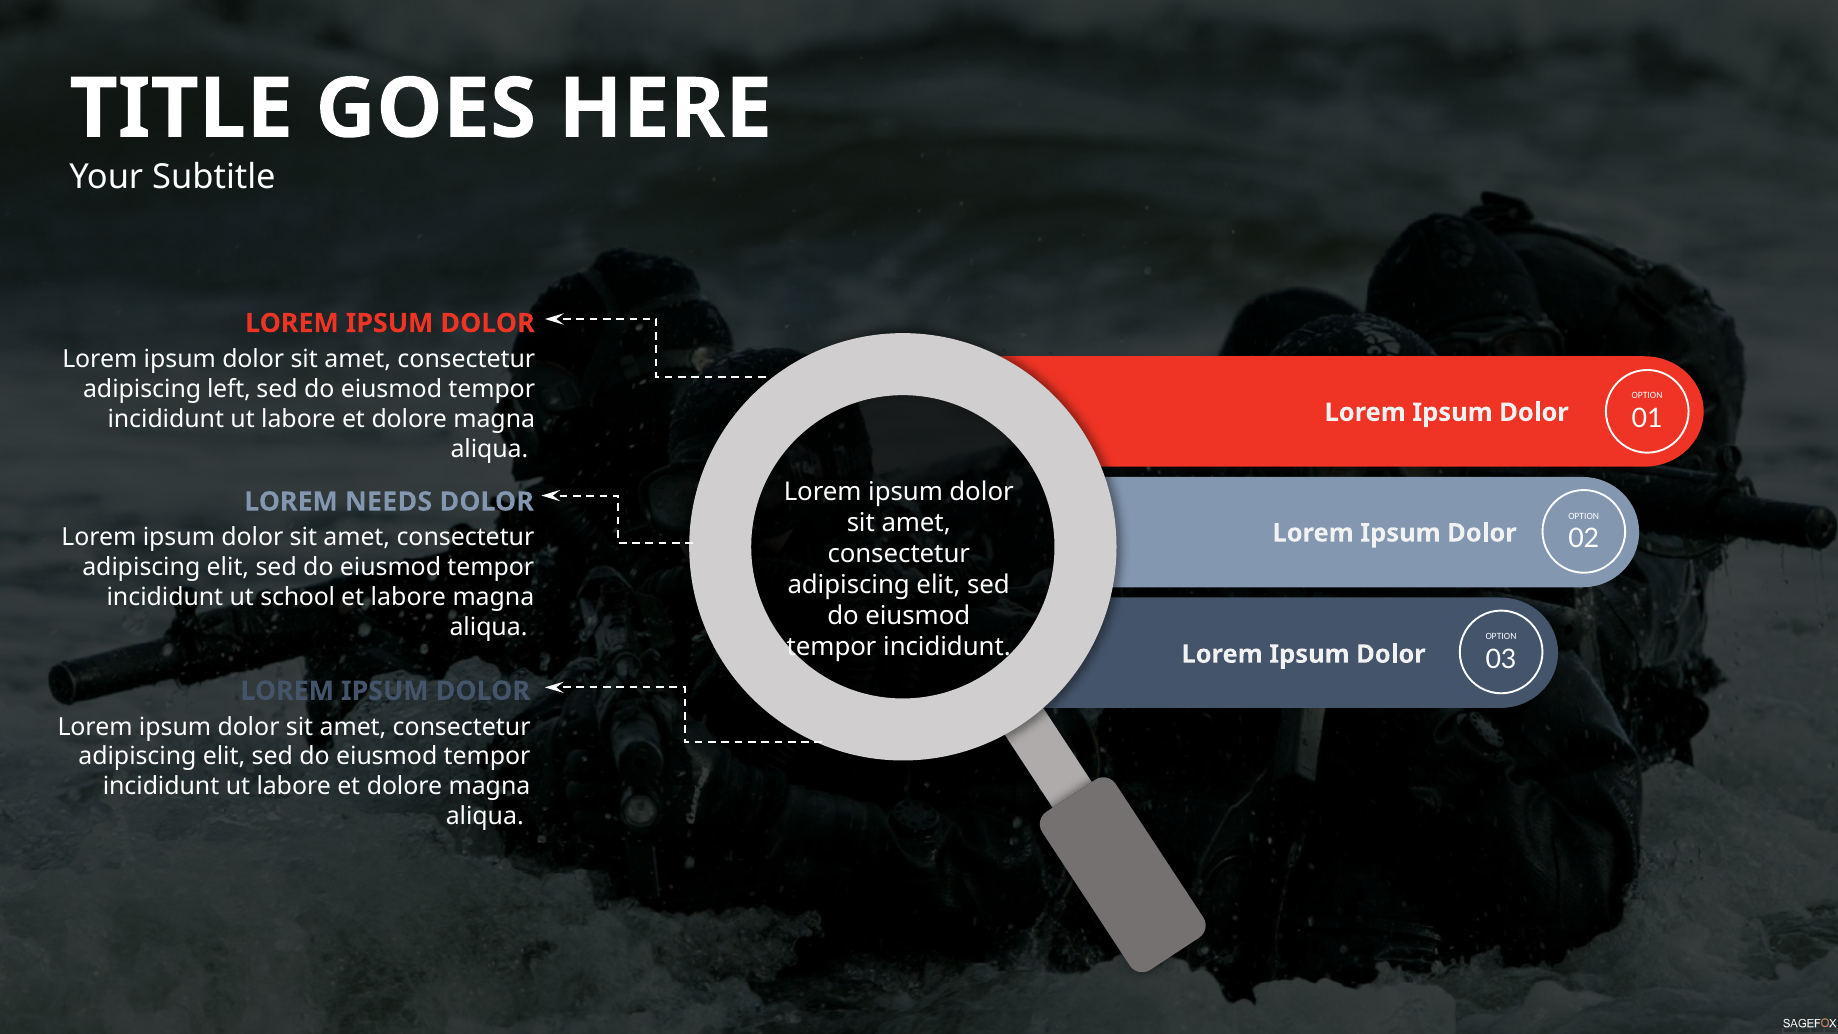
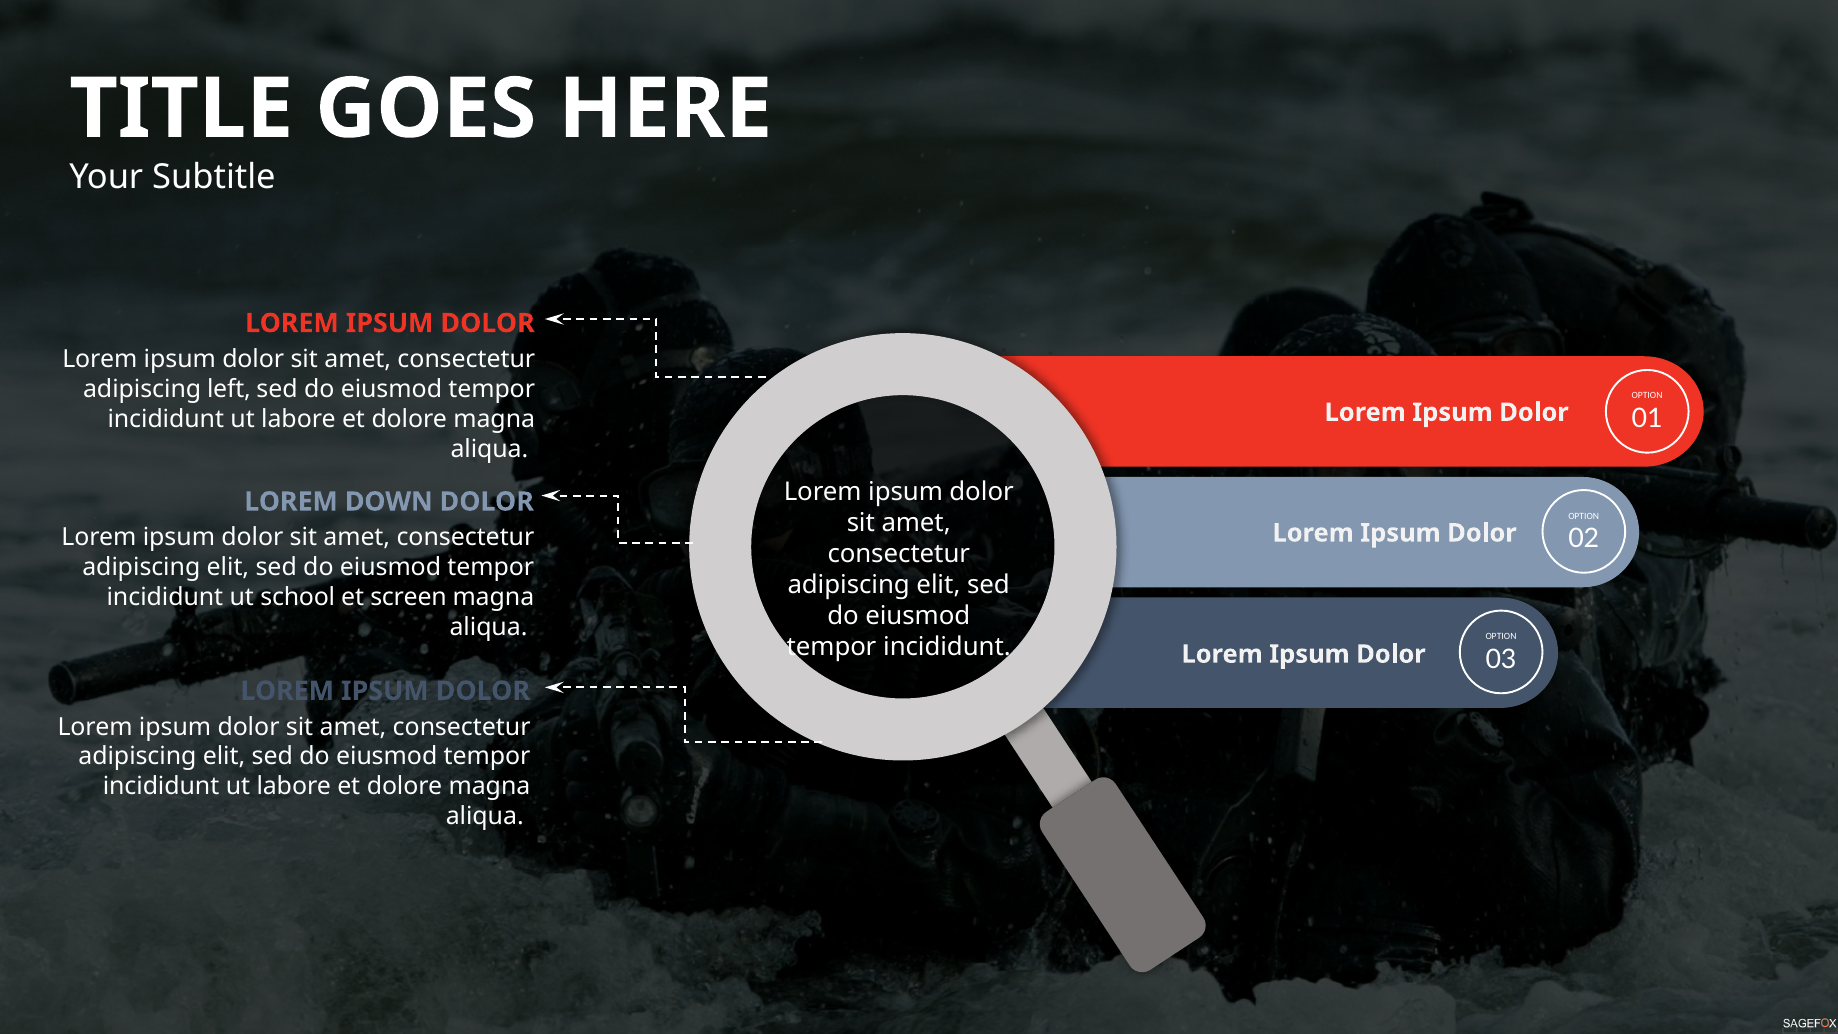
NEEDS: NEEDS -> DOWN
et labore: labore -> screen
